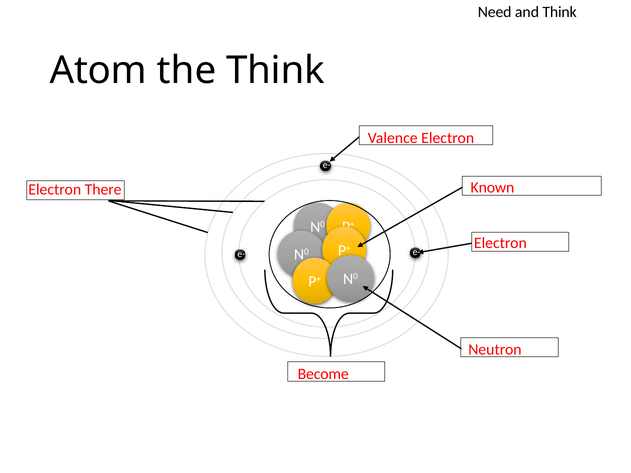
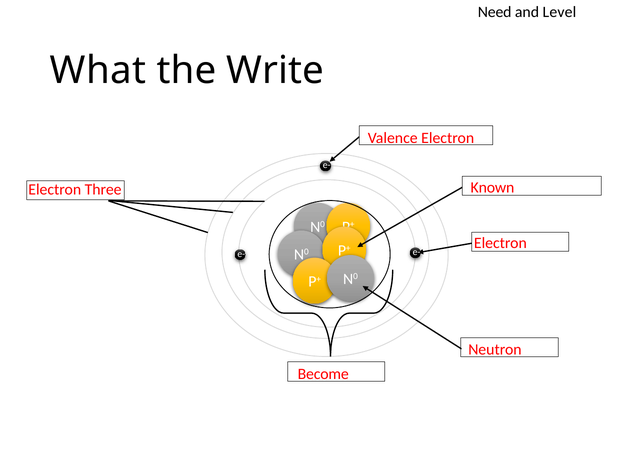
and Think: Think -> Level
Atom: Atom -> What
the Think: Think -> Write
There: There -> Three
